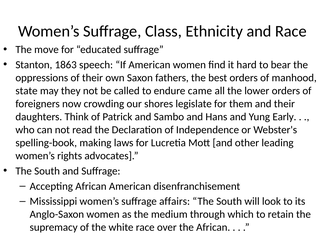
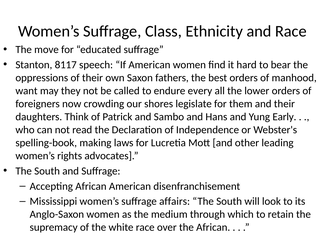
1863: 1863 -> 8117
state: state -> want
came: came -> every
